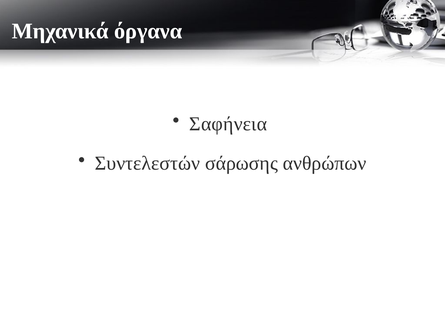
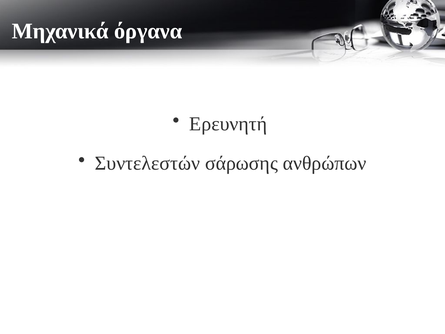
Σαφήνεια: Σαφήνεια -> Ερευνητή
